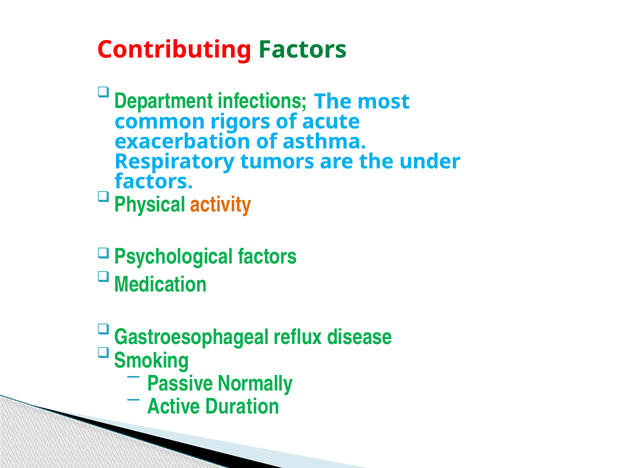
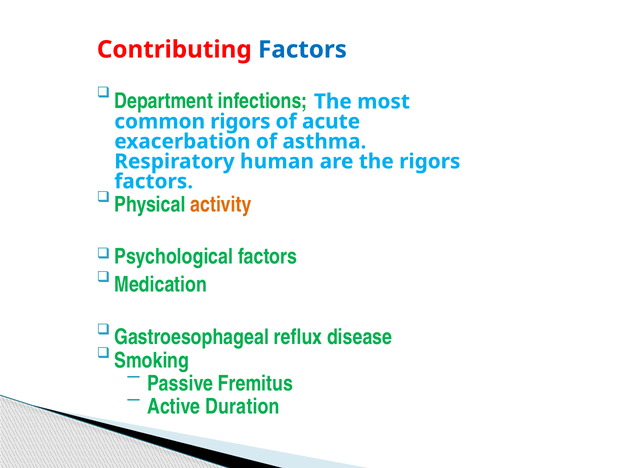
Factors at (302, 50) colour: green -> blue
tumors: tumors -> human
the under: under -> rigors
Normally: Normally -> Fremitus
